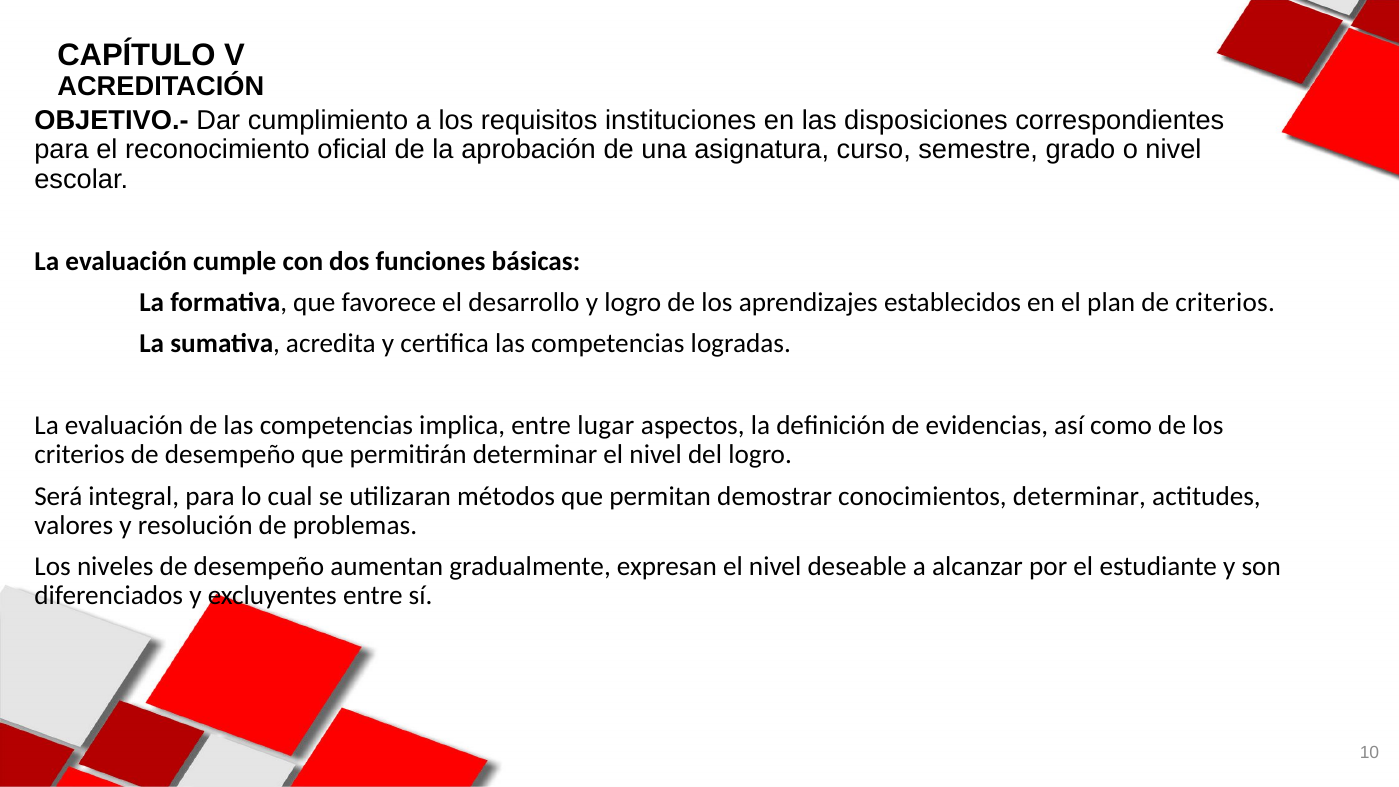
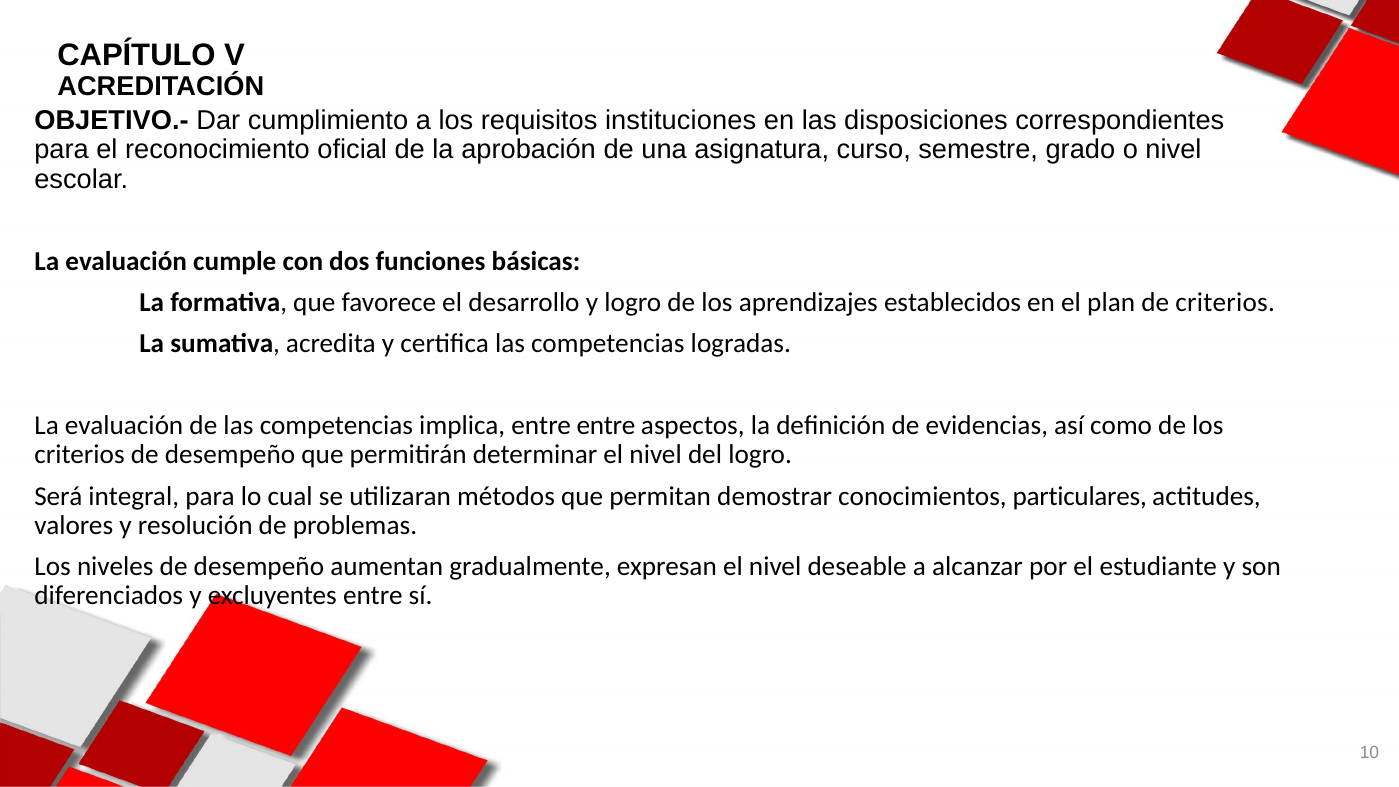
entre lugar: lugar -> entre
conocimientos determinar: determinar -> particulares
